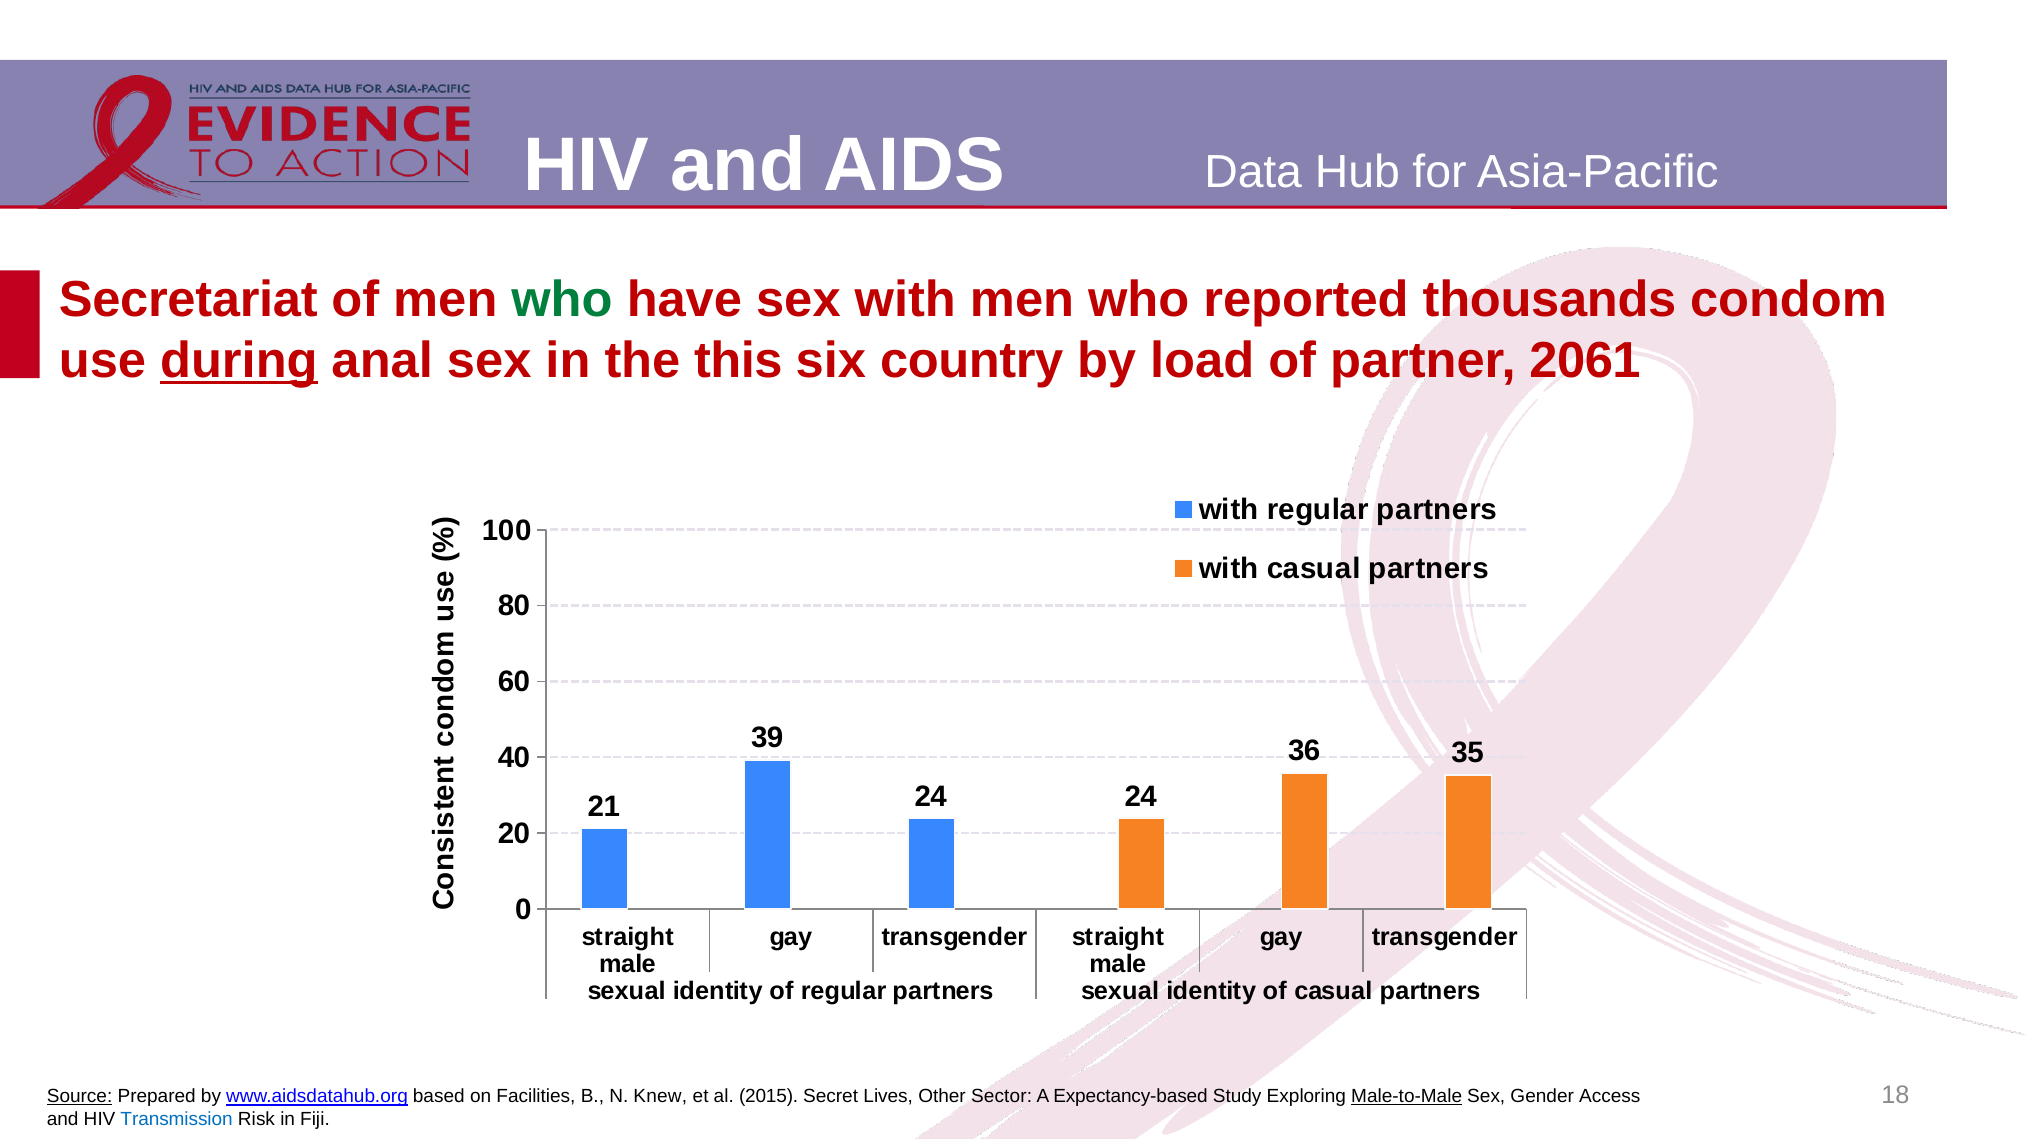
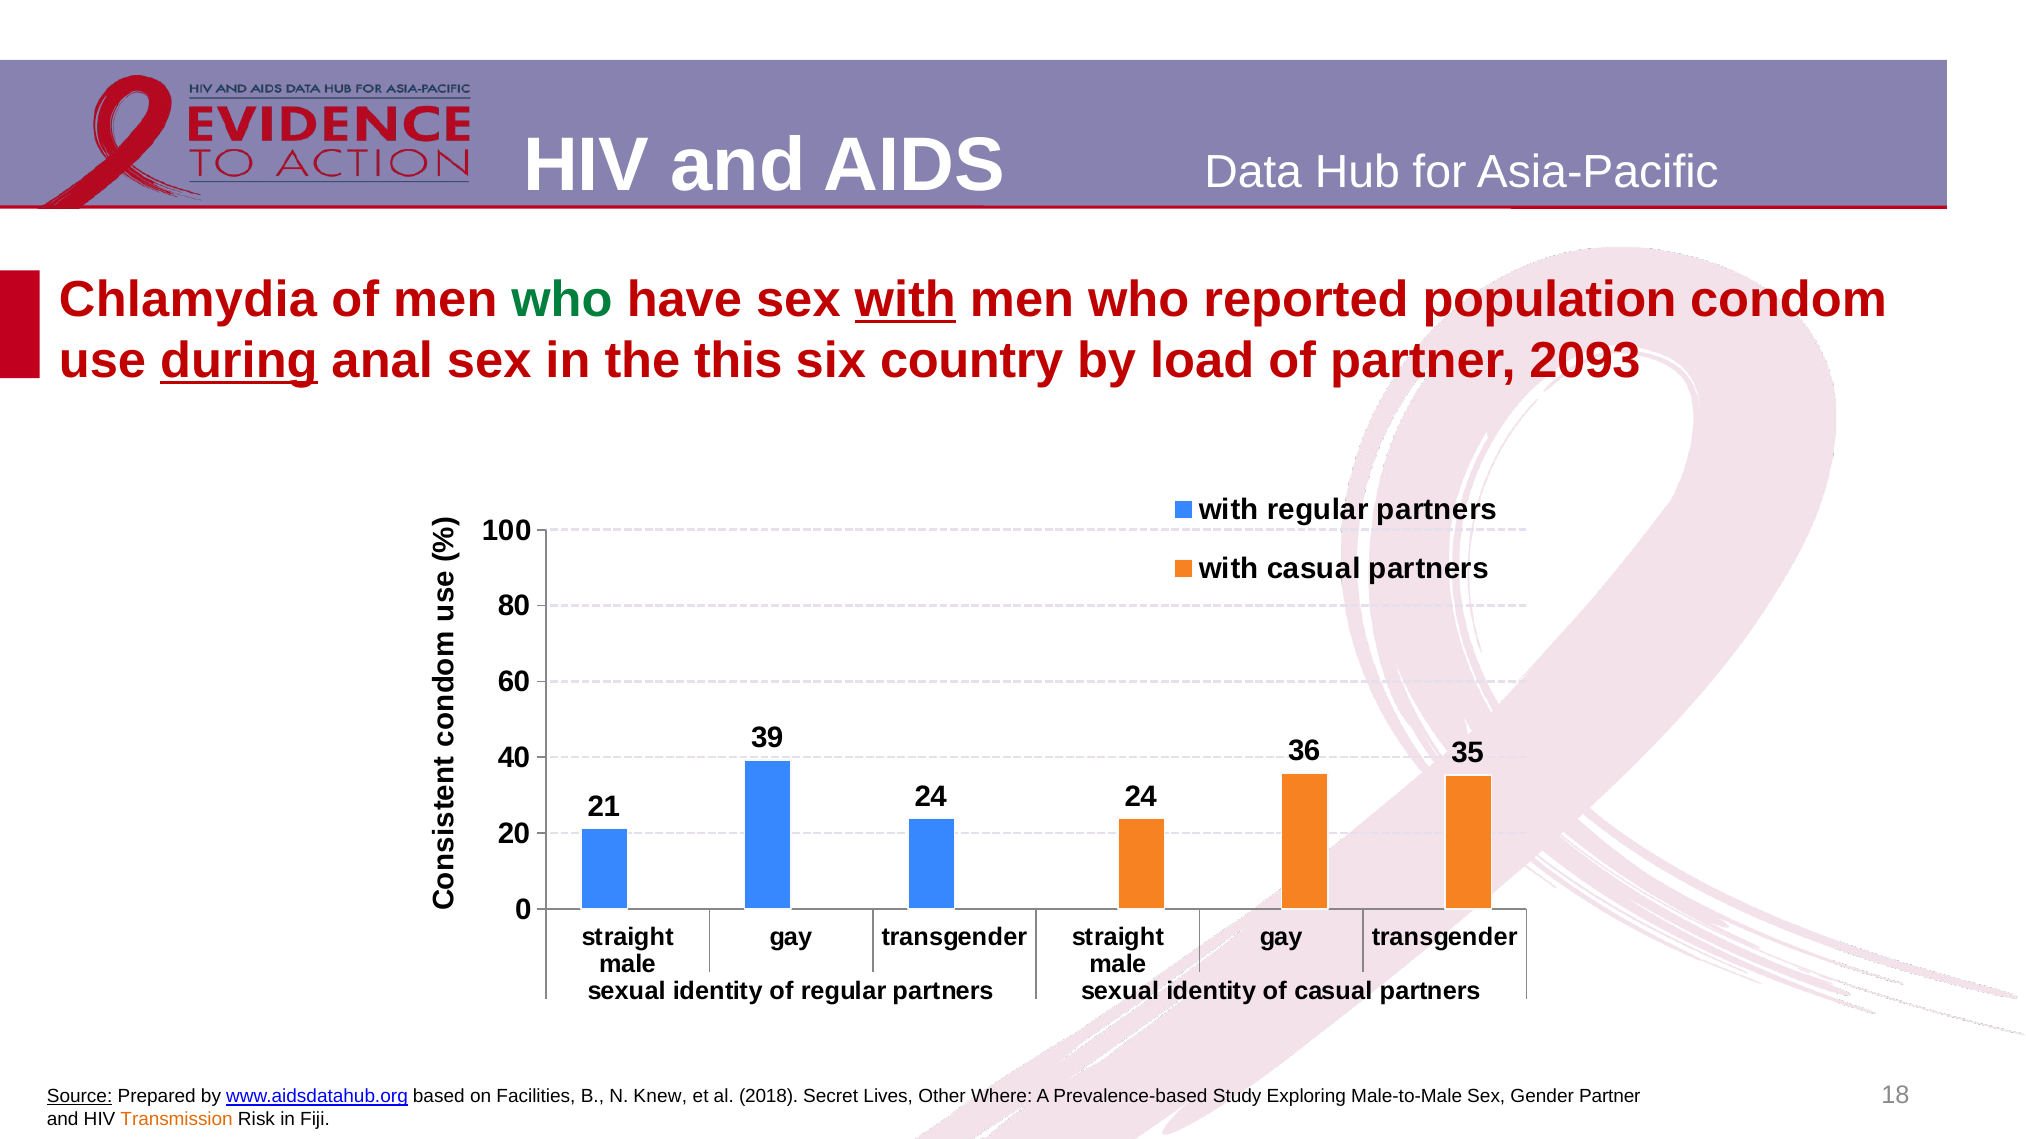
Secretariat: Secretariat -> Chlamydia
with at (905, 300) underline: none -> present
thousands: thousands -> population
2061: 2061 -> 2093
2015: 2015 -> 2018
Sector: Sector -> Where
Expectancy-based: Expectancy-based -> Prevalence-based
Male-to-Male underline: present -> none
Gender Access: Access -> Partner
Transmission colour: blue -> orange
